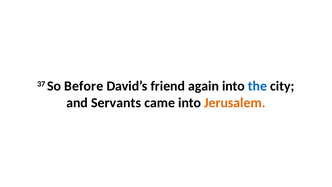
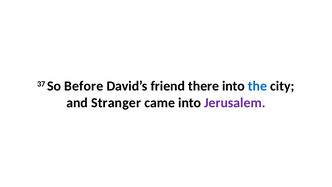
again: again -> there
Servants: Servants -> Stranger
Jerusalem colour: orange -> purple
